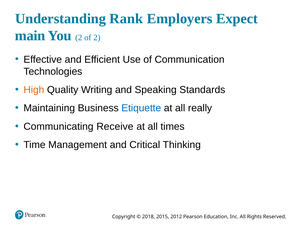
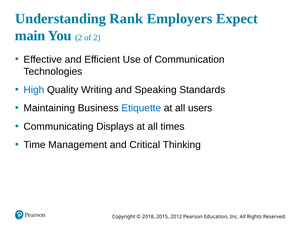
High colour: orange -> blue
really: really -> users
Receive: Receive -> Displays
